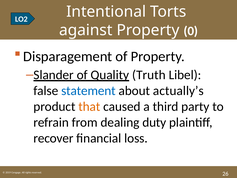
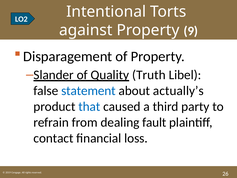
0: 0 -> 9
that colour: orange -> blue
duty: duty -> fault
recover: recover -> contact
